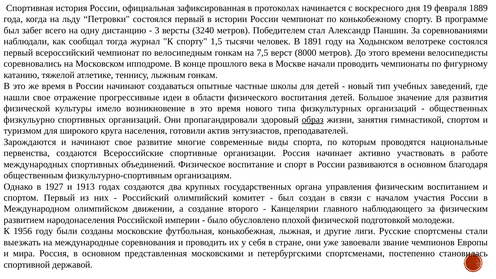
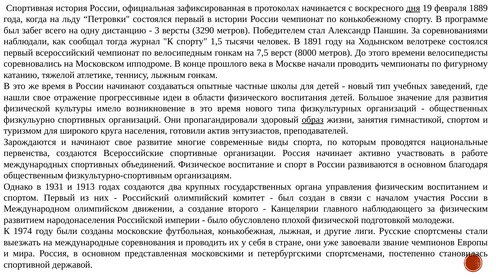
дня underline: none -> present
3240: 3240 -> 3290
1927: 1927 -> 1931
1956: 1956 -> 1974
